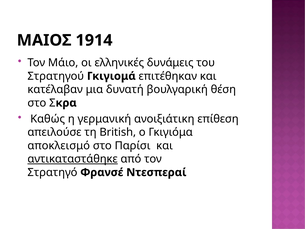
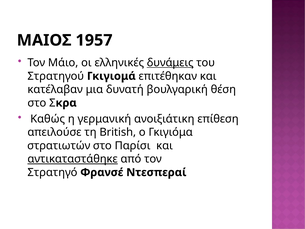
1914: 1914 -> 1957
δυνάμεις underline: none -> present
αποκλεισμό: αποκλεισμό -> στρατιωτών
